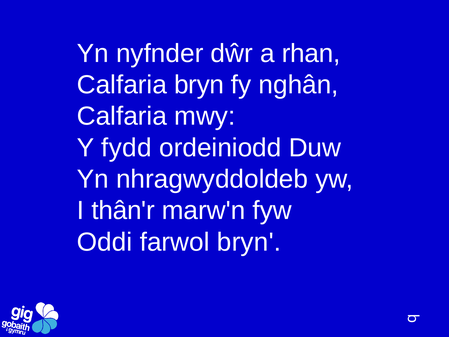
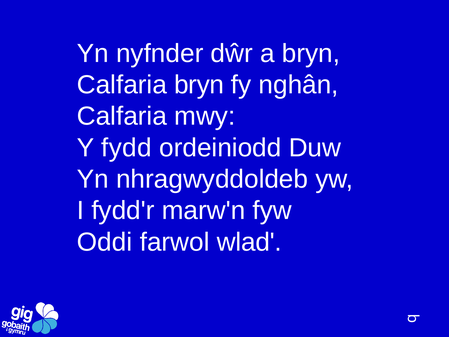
a rhan: rhan -> bryn
thân'r: thân'r -> fydd'r
farwol bryn: bryn -> wlad
